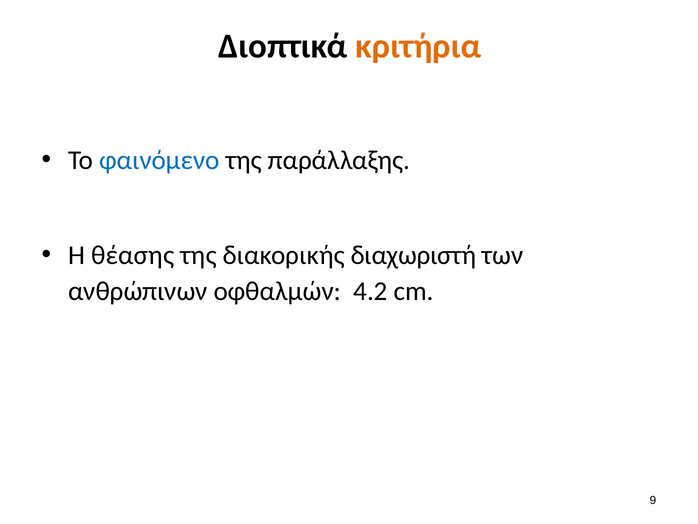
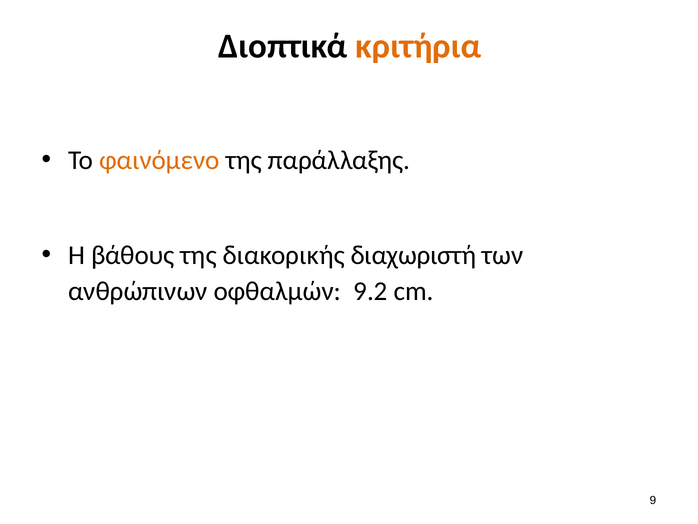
φαινόμενο colour: blue -> orange
θέασης: θέασης -> βάθους
4.2: 4.2 -> 9.2
